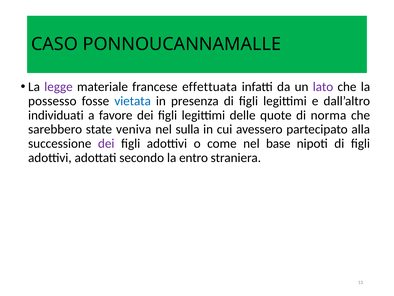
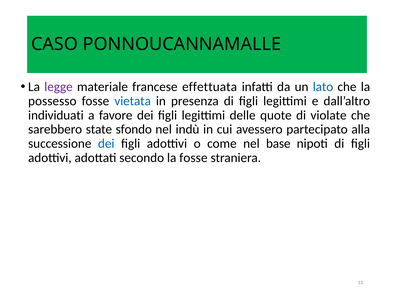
lato colour: purple -> blue
norma: norma -> violate
veniva: veniva -> sfondo
sulla: sulla -> indù
dei at (106, 143) colour: purple -> blue
la entro: entro -> fosse
